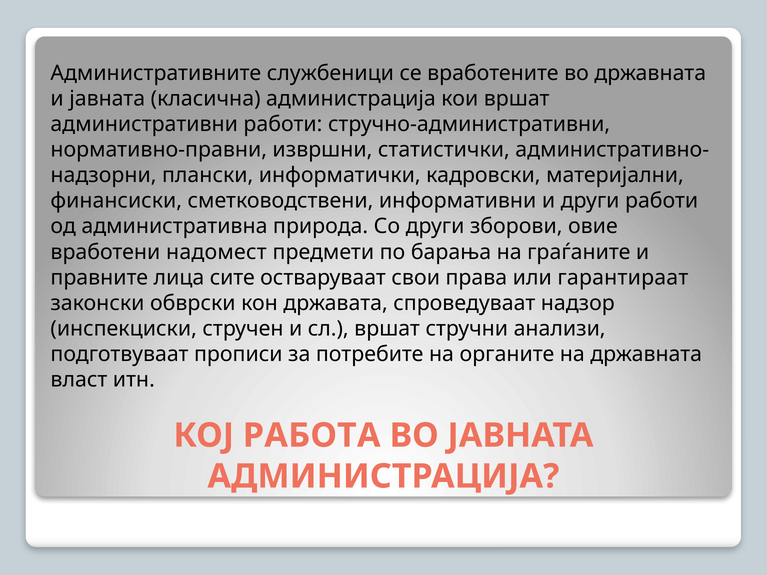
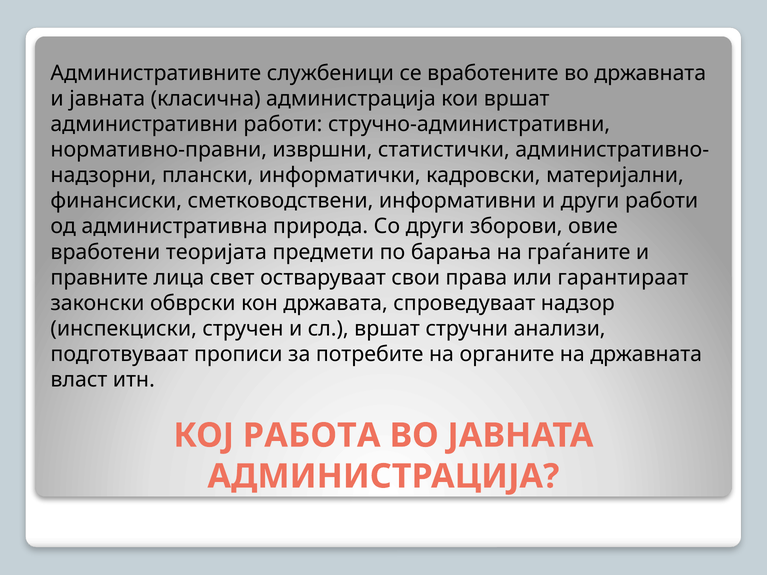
надомест: надомест -> теоријата
сите: сите -> свет
